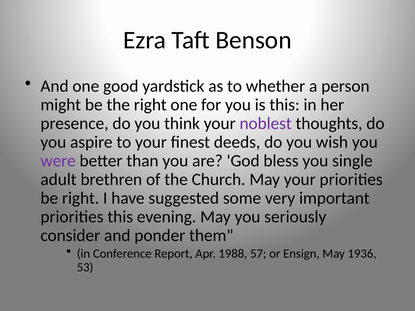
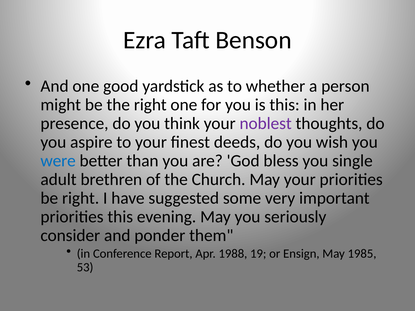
were colour: purple -> blue
57: 57 -> 19
1936: 1936 -> 1985
